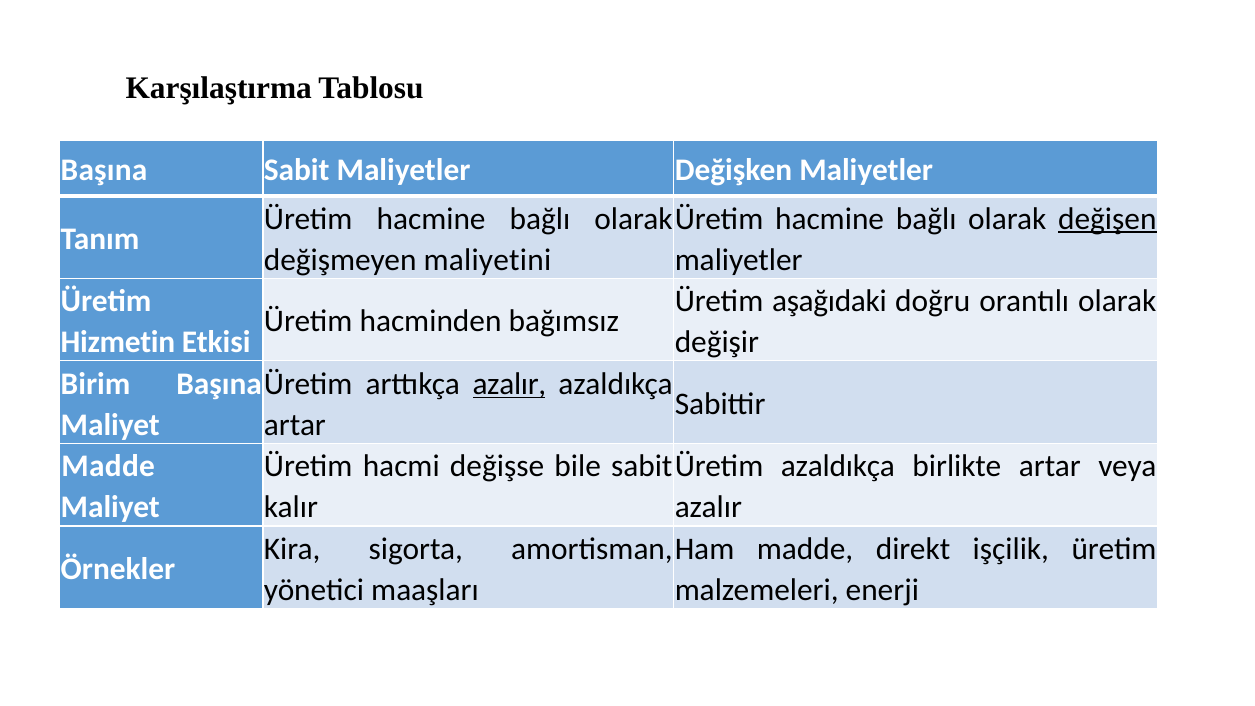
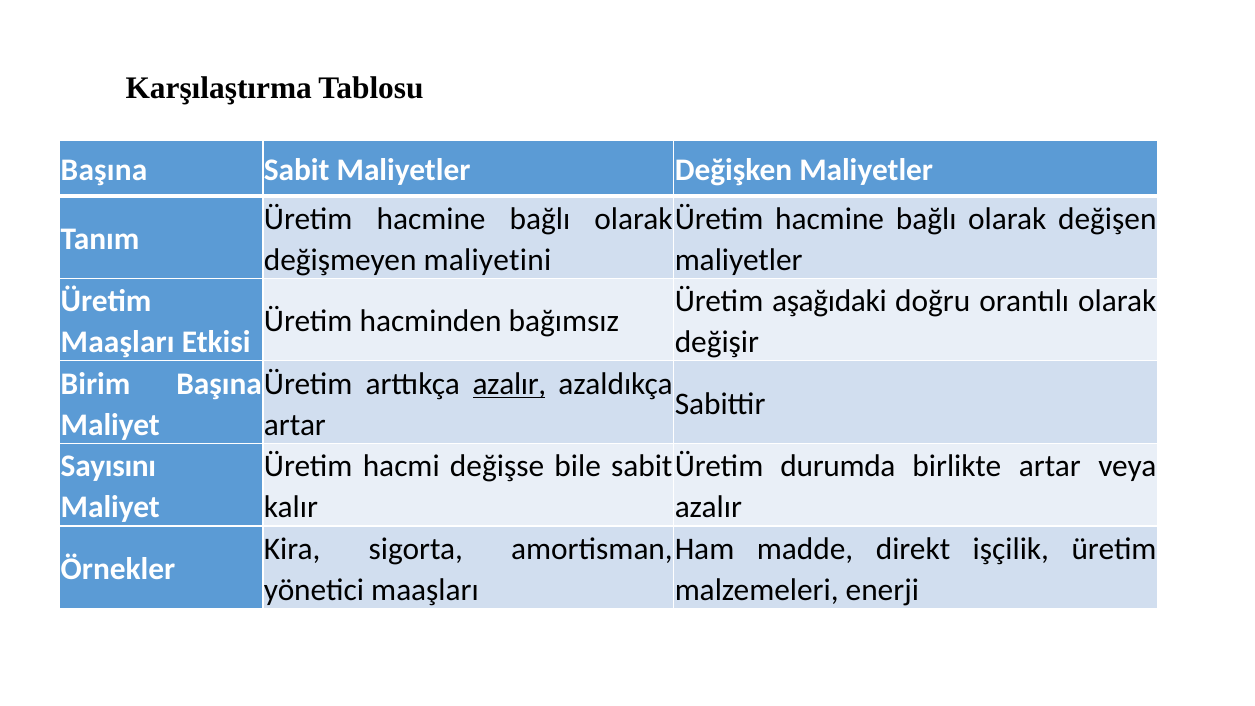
değişen underline: present -> none
Hizmetin at (118, 342): Hizmetin -> Maaşları
Madde at (108, 466): Madde -> Sayısını
Üretim azaldıkça: azaldıkça -> durumda
